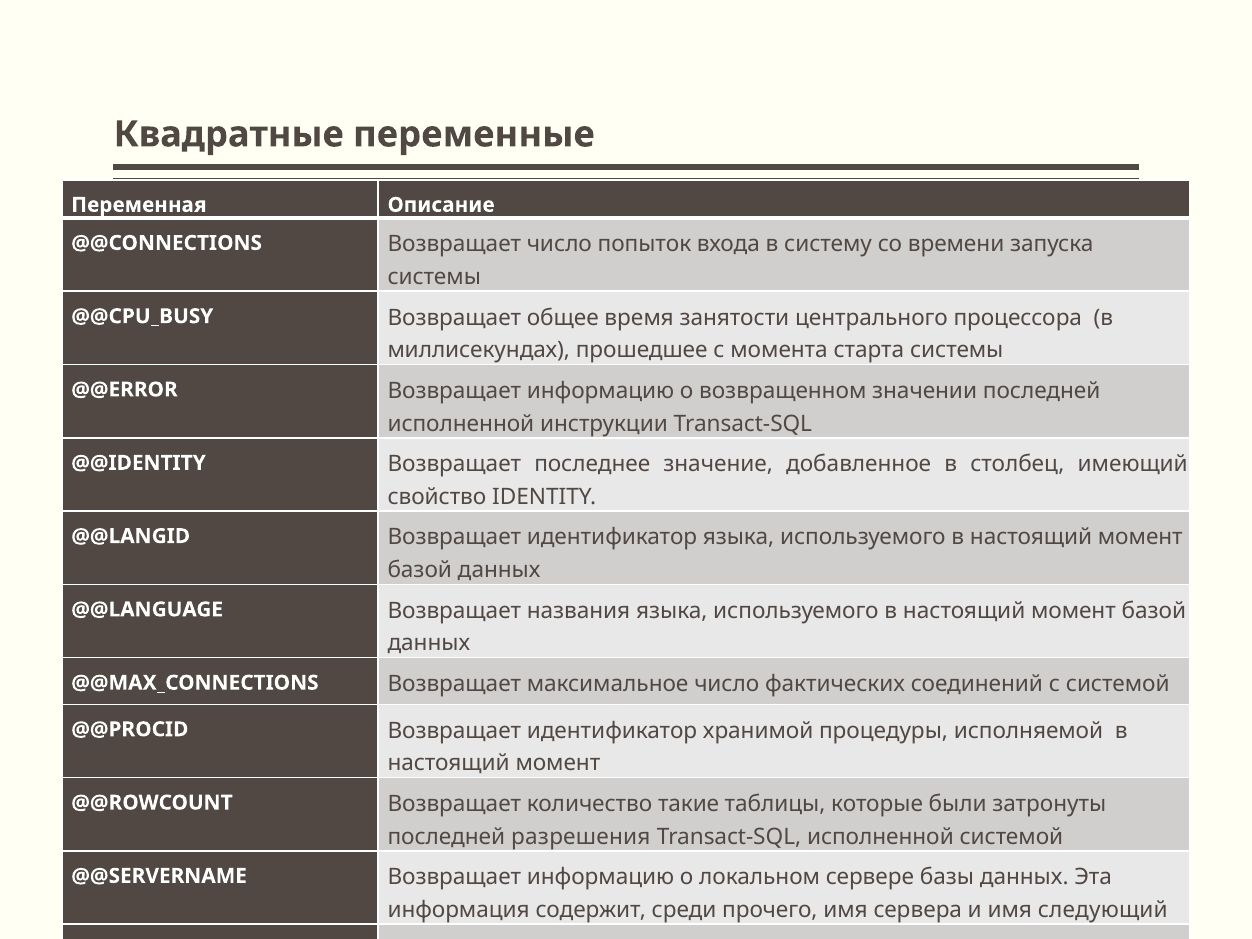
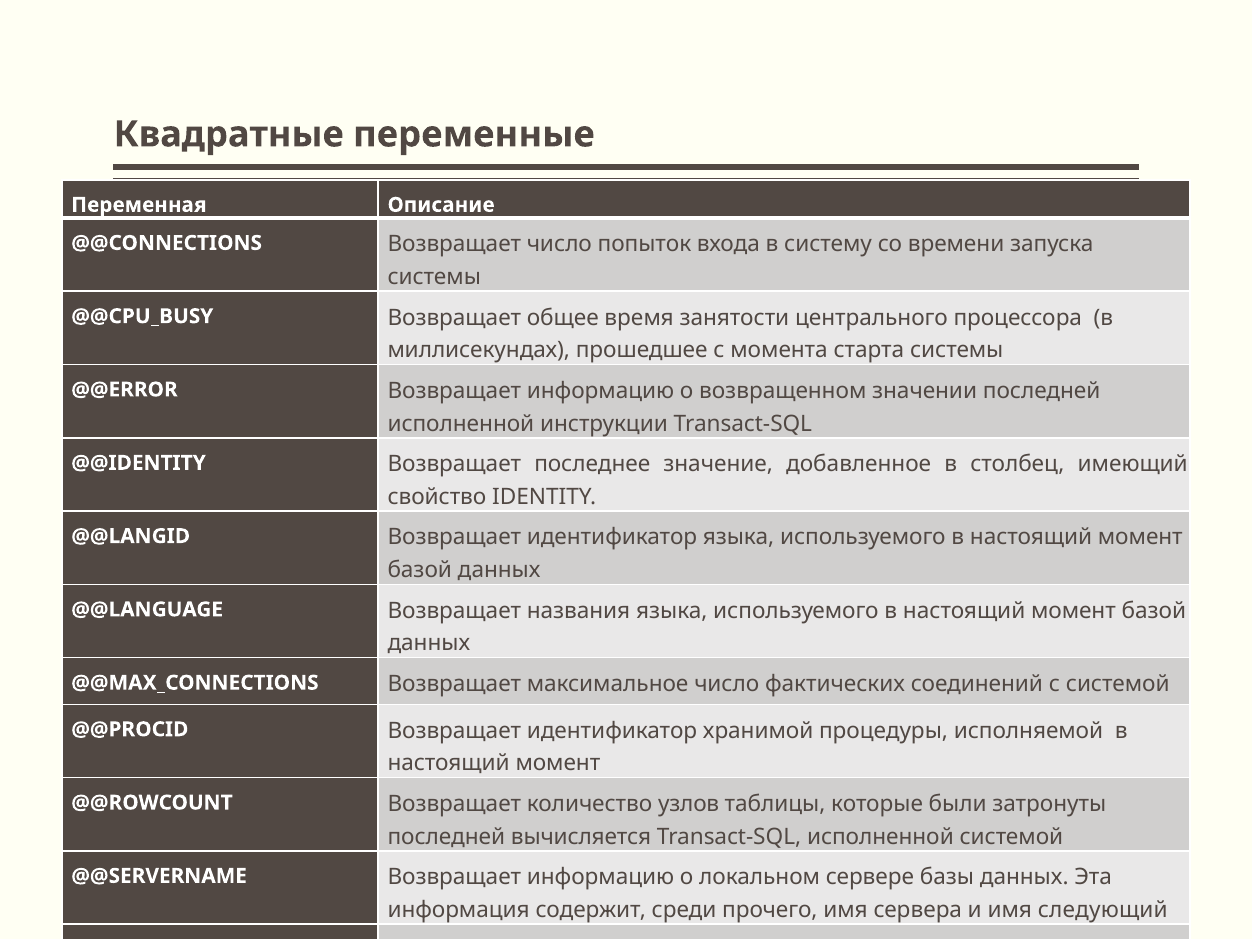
такие: такие -> узлов
разрешения: разрешения -> вычисляется
